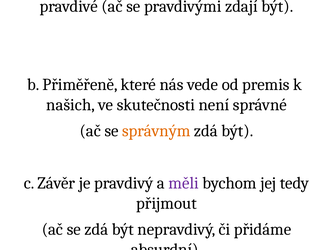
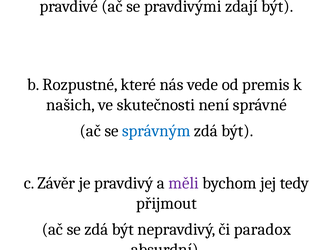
Přiměřeně: Přiměřeně -> Rozpustné
správným colour: orange -> blue
přidáme: přidáme -> paradox
